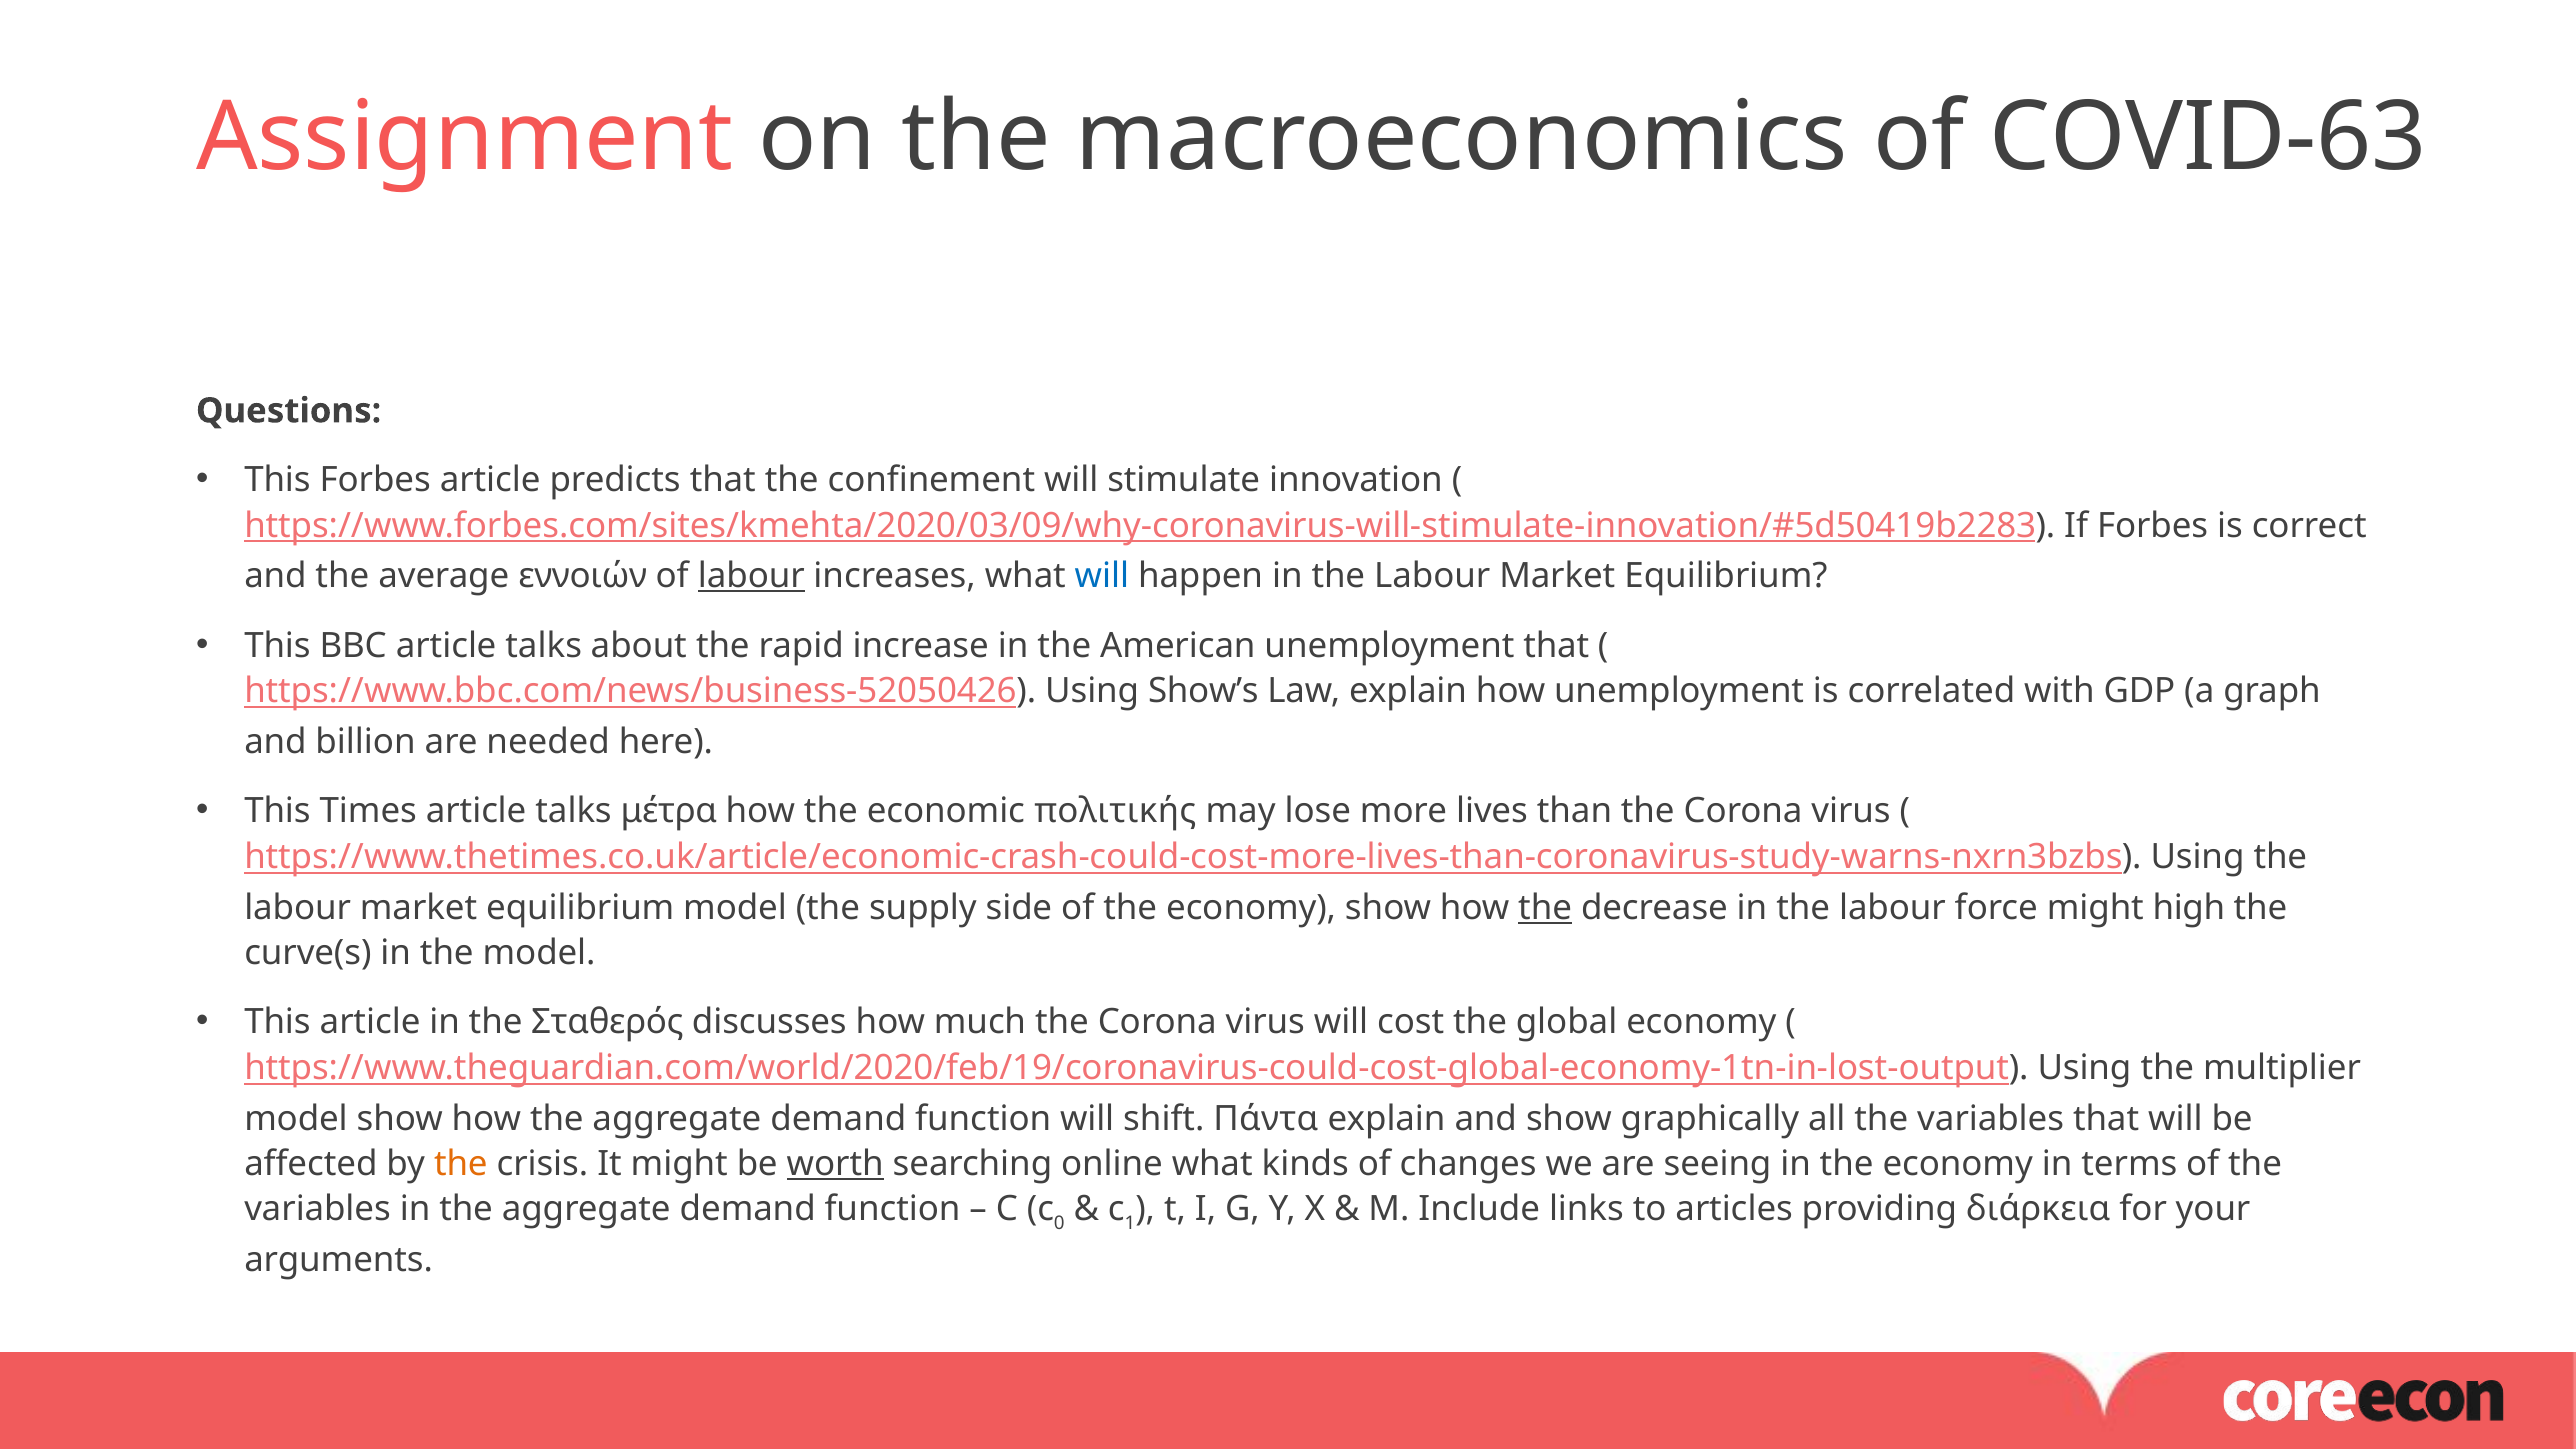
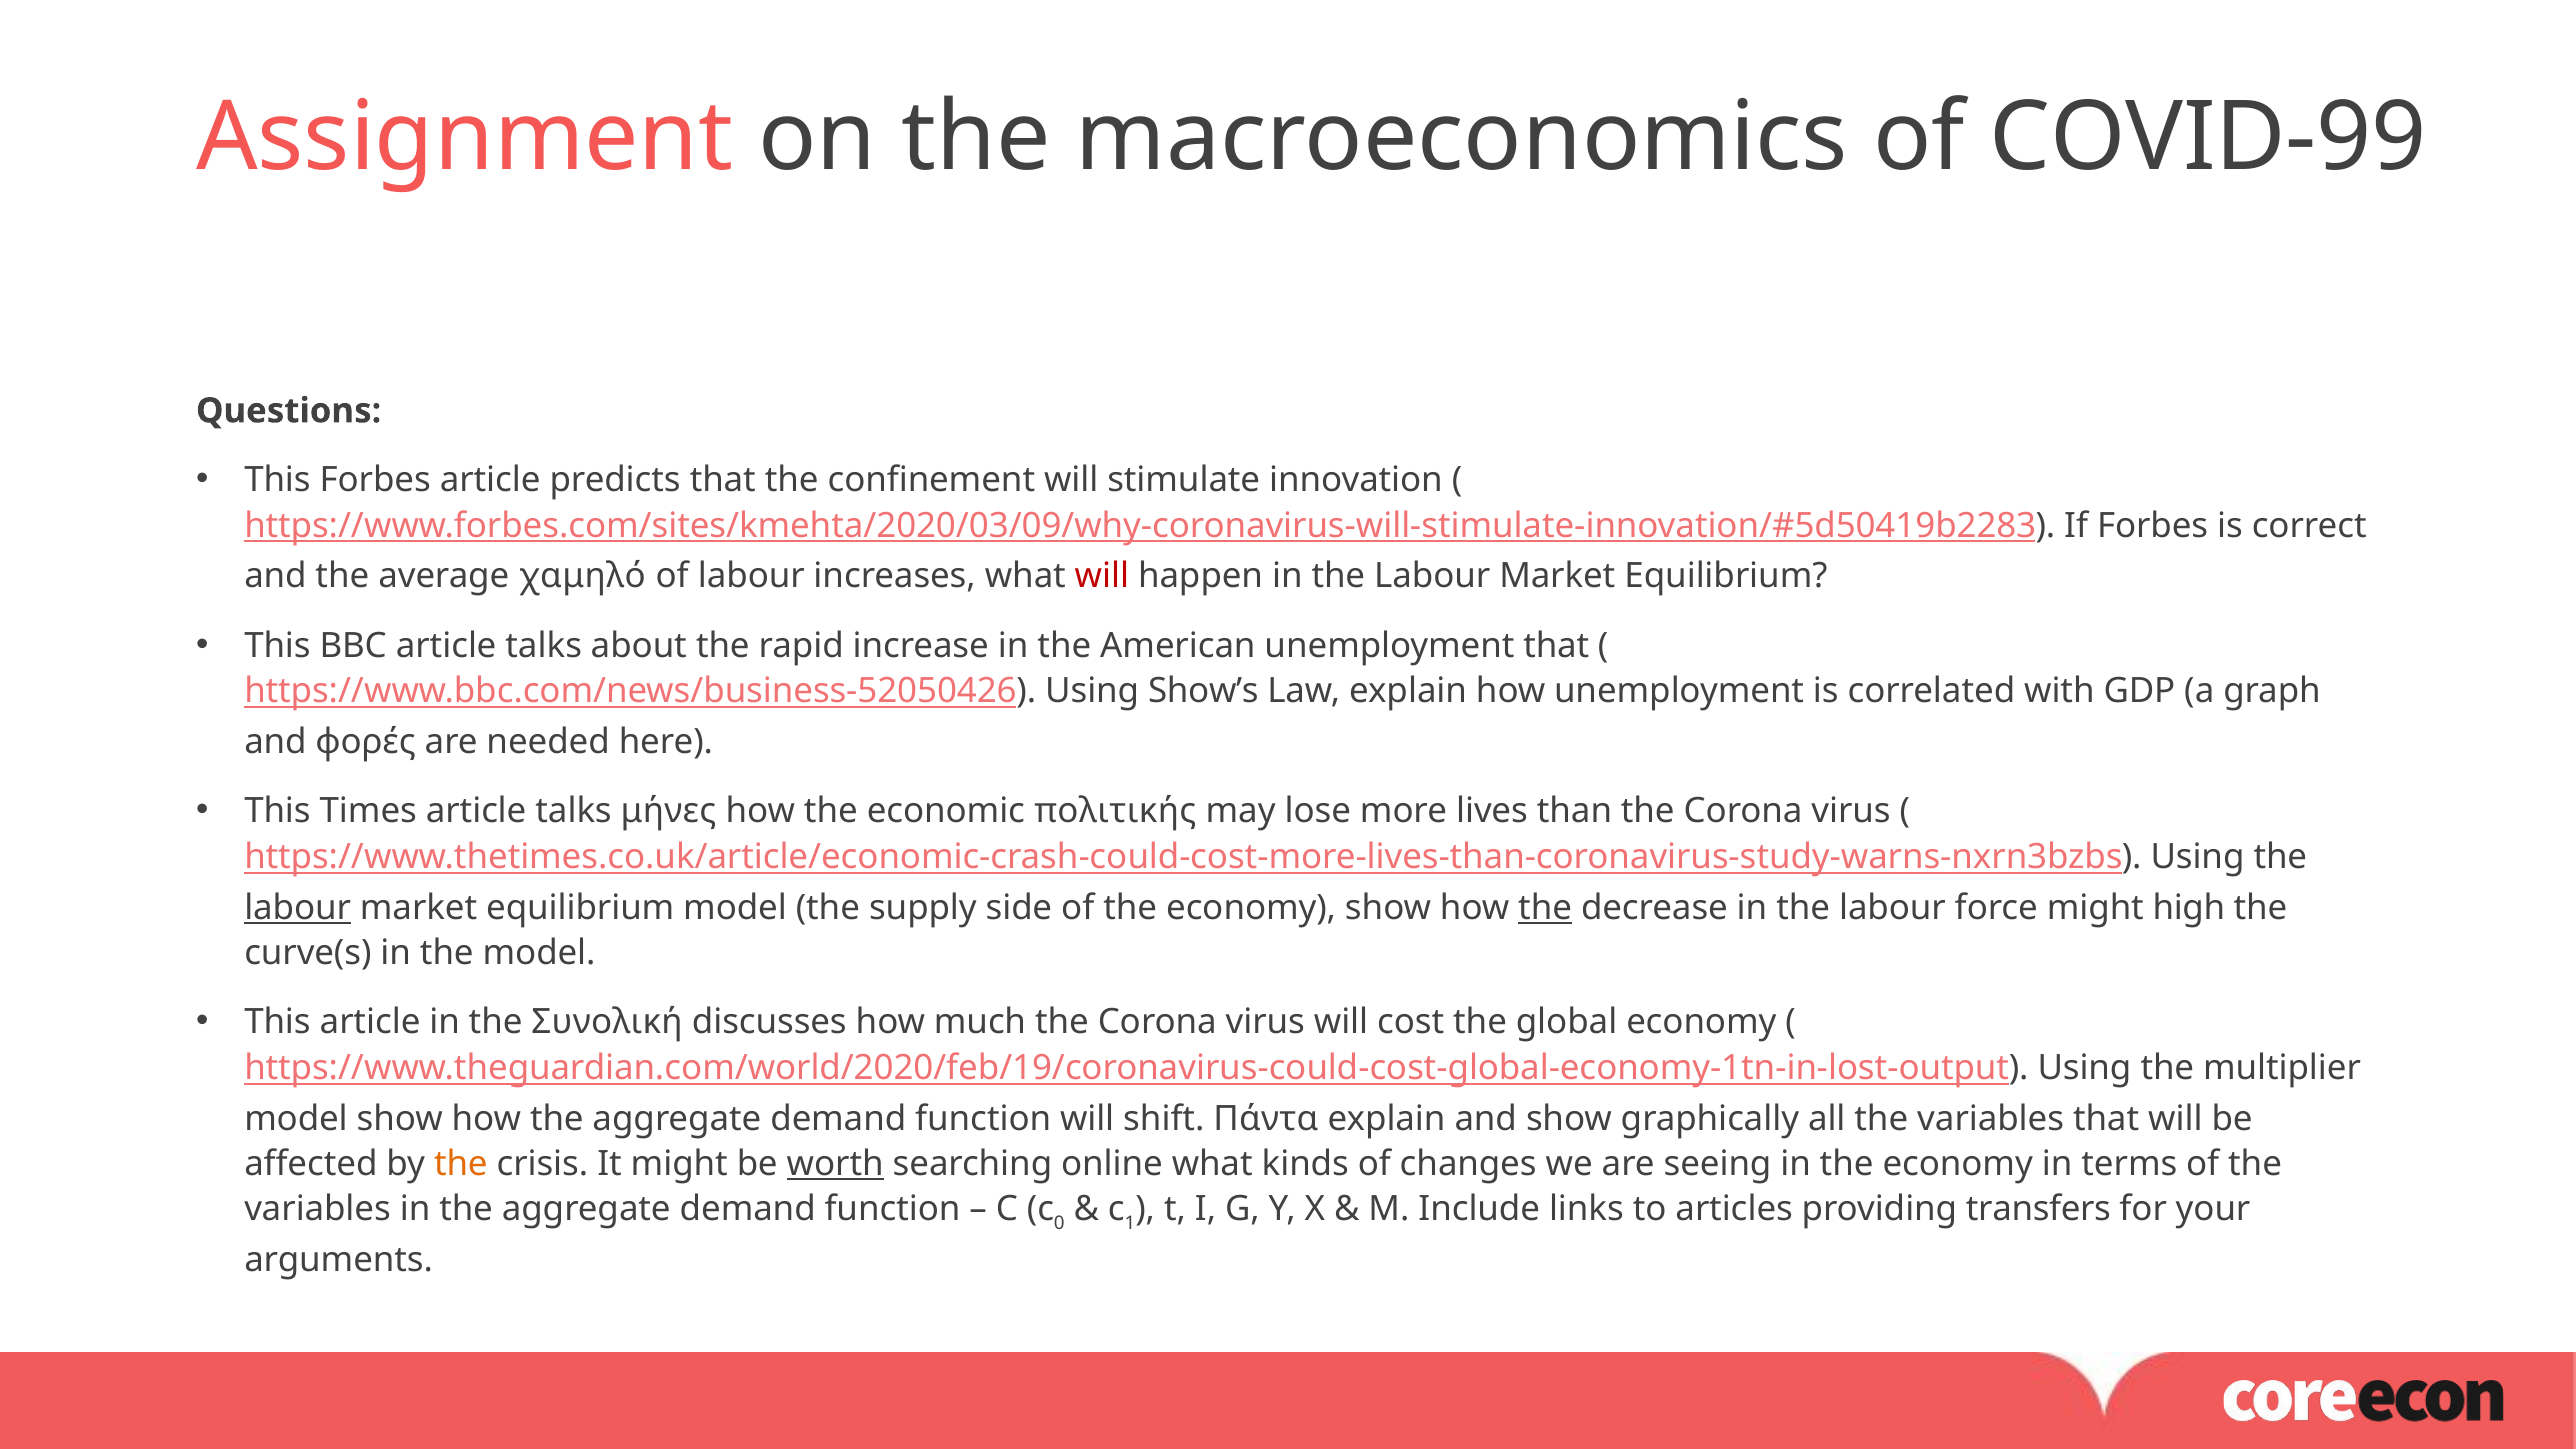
COVID-63: COVID-63 -> COVID-99
εννοιών: εννοιών -> χαμηλό
labour at (751, 576) underline: present -> none
will at (1102, 576) colour: blue -> red
billion: billion -> φορές
μέτρα: μέτρα -> μήνες
labour at (298, 908) underline: none -> present
Σταθερός: Σταθερός -> Συνολική
διάρκεια: διάρκεια -> transfers
